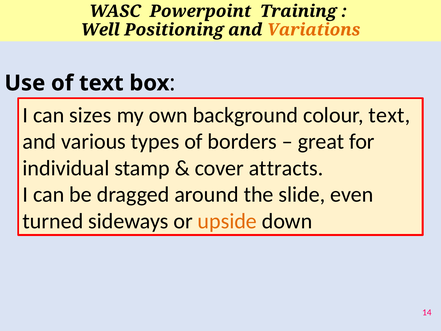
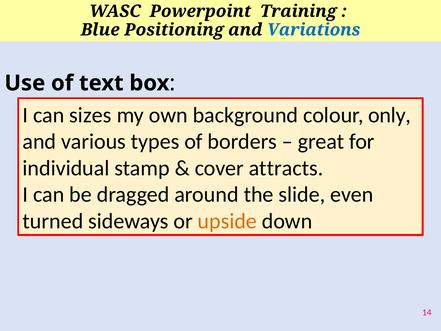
Well: Well -> Blue
Variations colour: orange -> blue
colour text: text -> only
